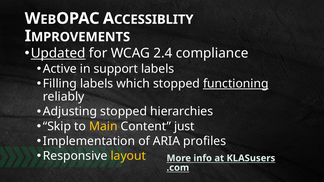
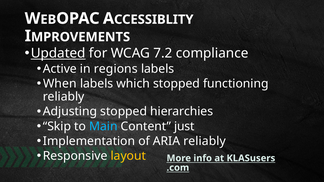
2.4: 2.4 -> 7.2
support: support -> regions
Filling: Filling -> When
functioning underline: present -> none
Main colour: yellow -> light blue
ARIA profiles: profiles -> reliably
